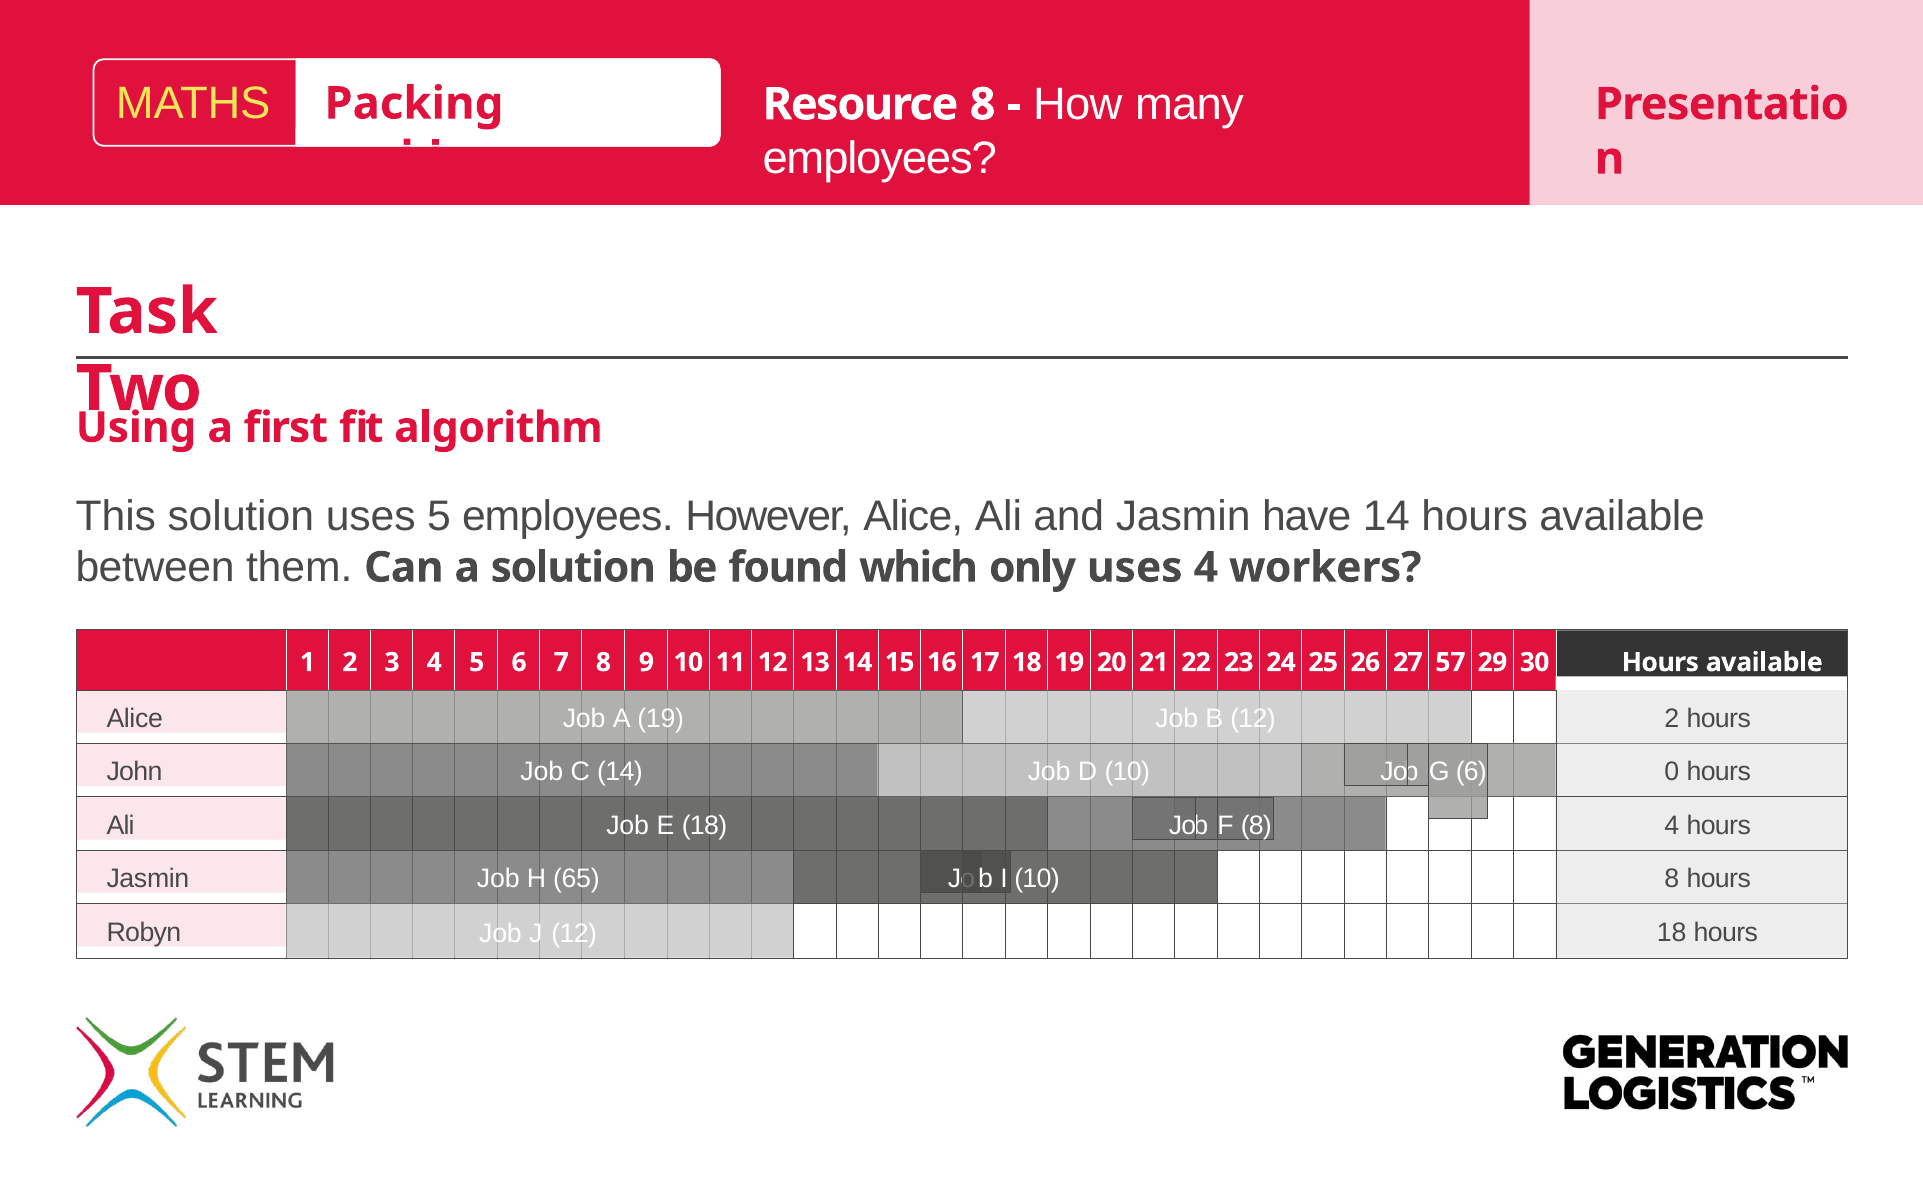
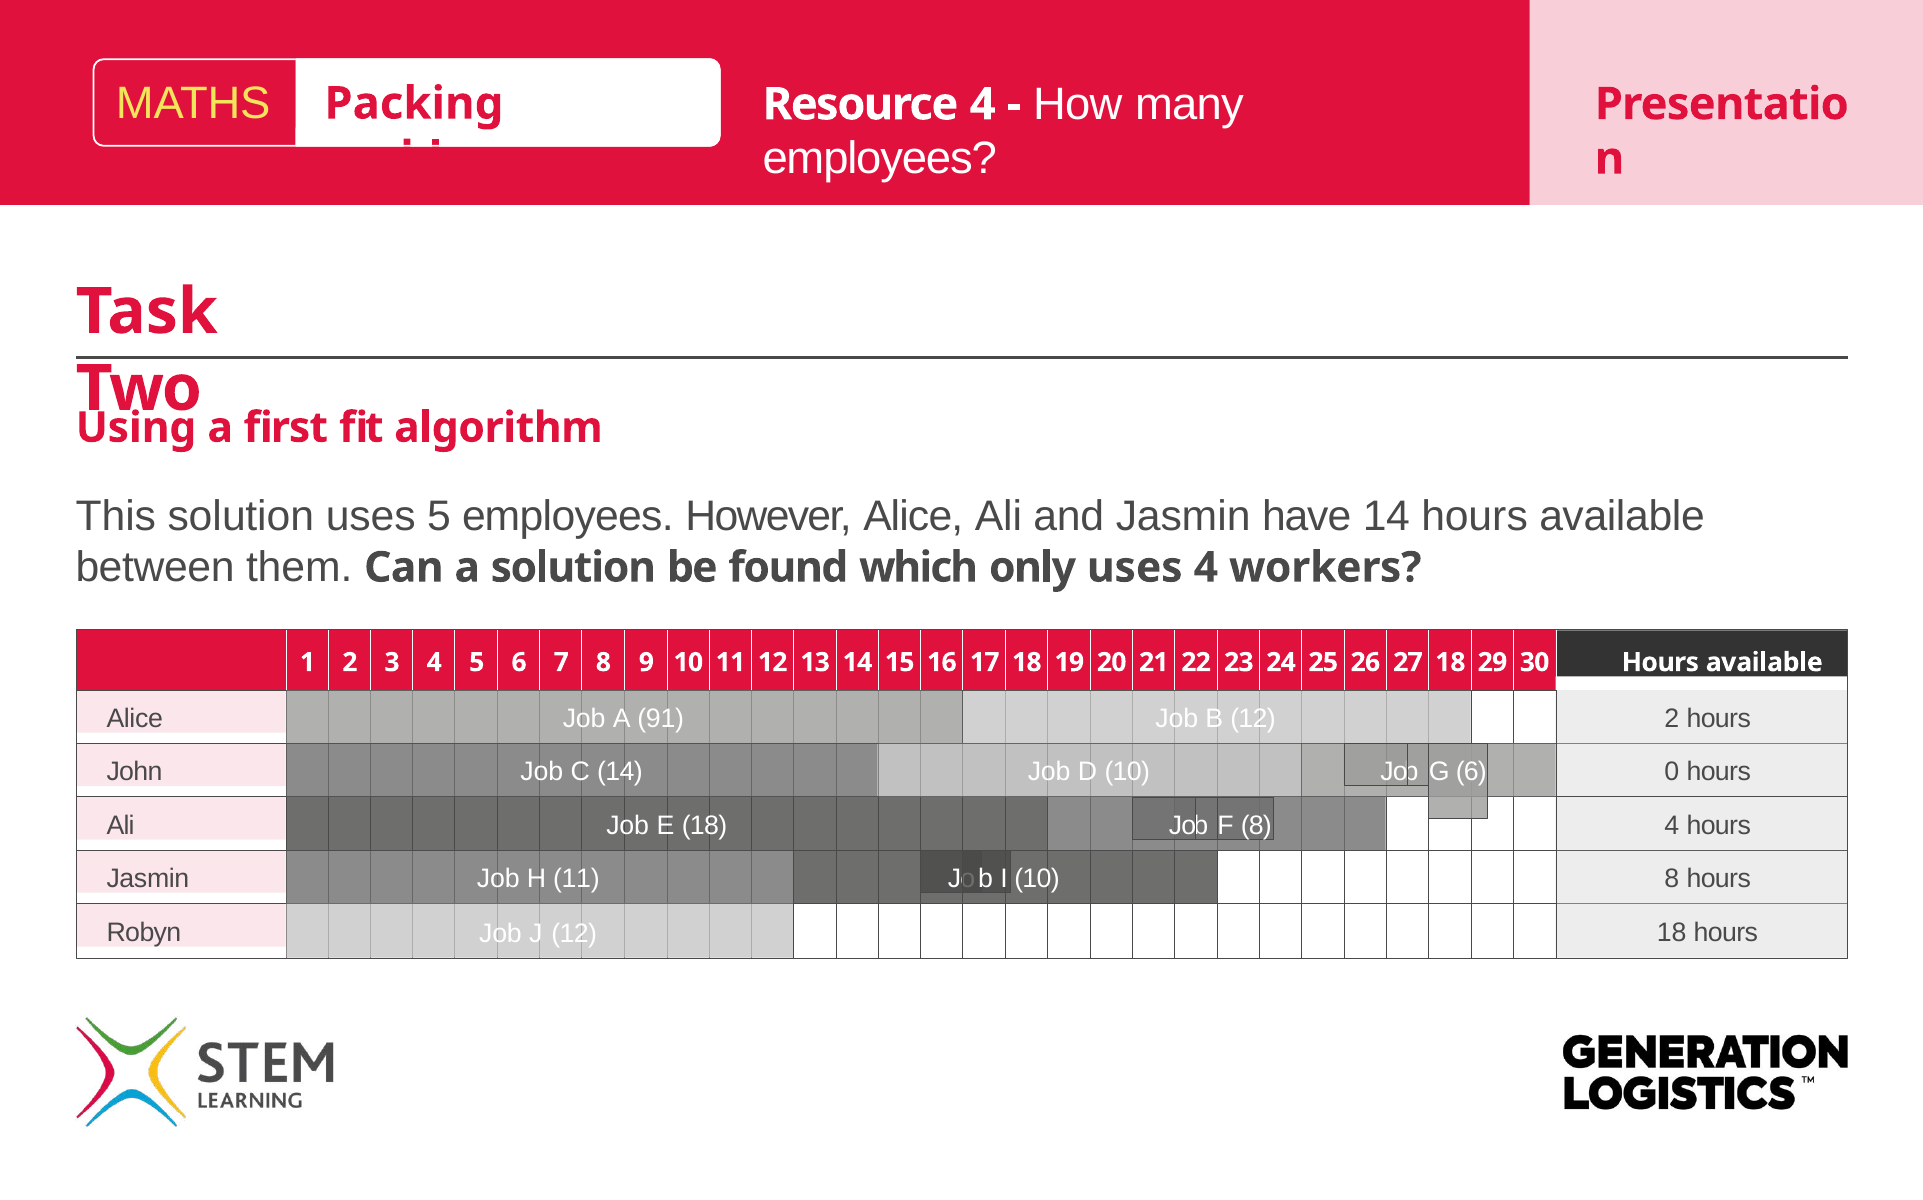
Resource 8: 8 -> 4
14 57: 57 -> 18
A 19: 19 -> 91
H 65: 65 -> 11
